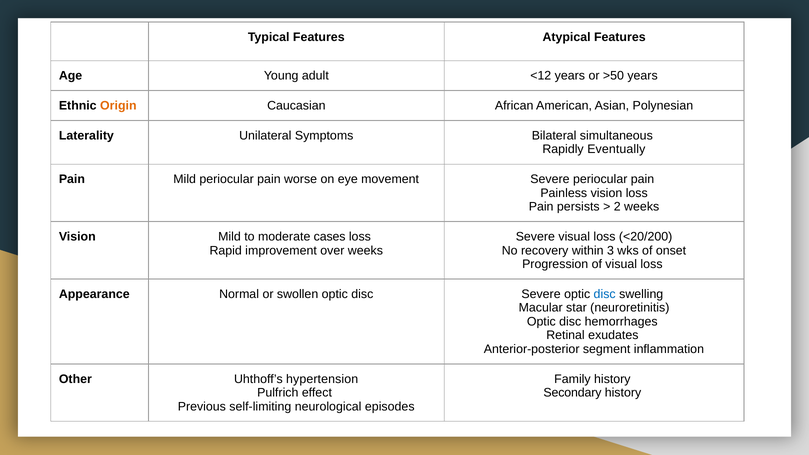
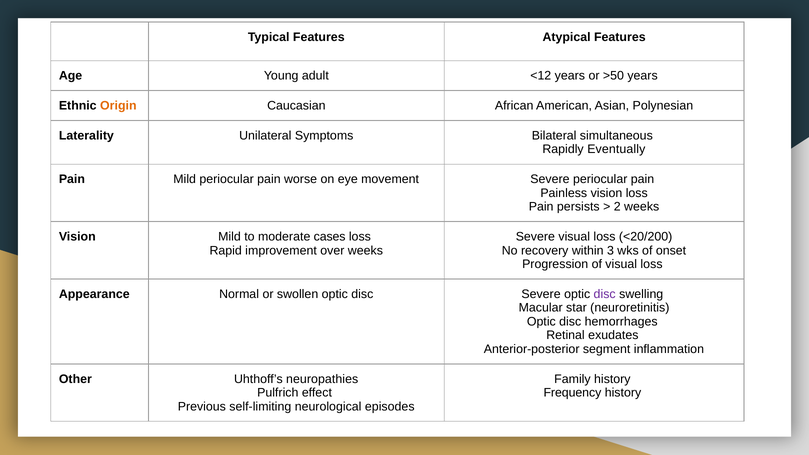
disc at (605, 294) colour: blue -> purple
hypertension: hypertension -> neuropathies
Secondary: Secondary -> Frequency
